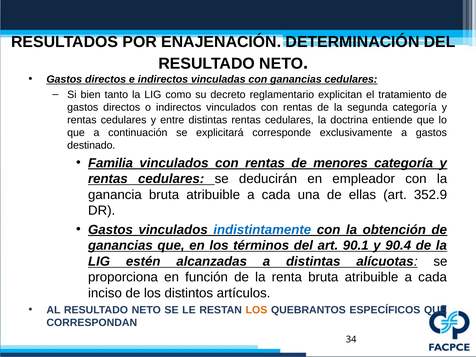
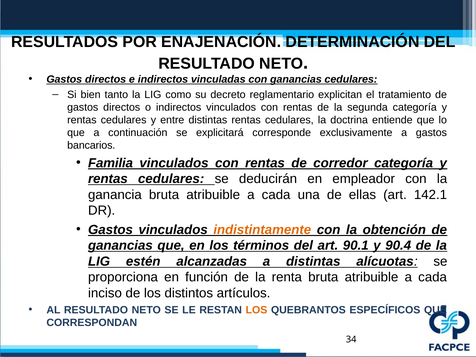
destinado: destinado -> bancarios
menores: menores -> corredor
352.9: 352.9 -> 142.1
indistintamente colour: blue -> orange
